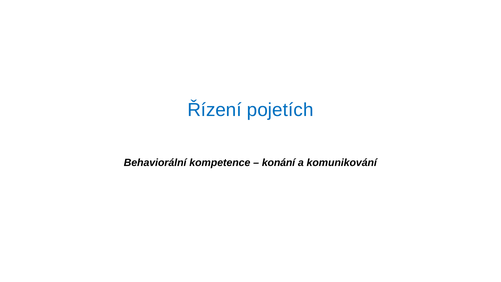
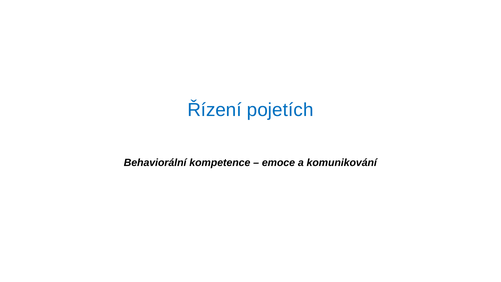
konání: konání -> emoce
